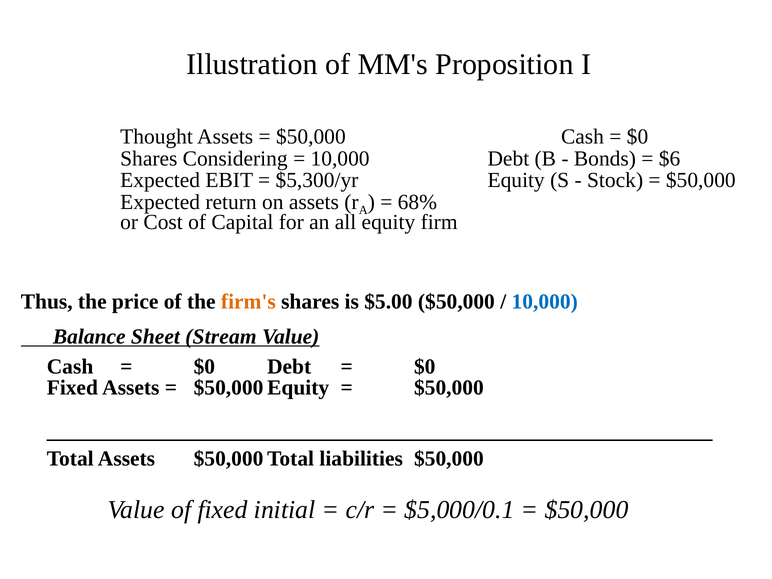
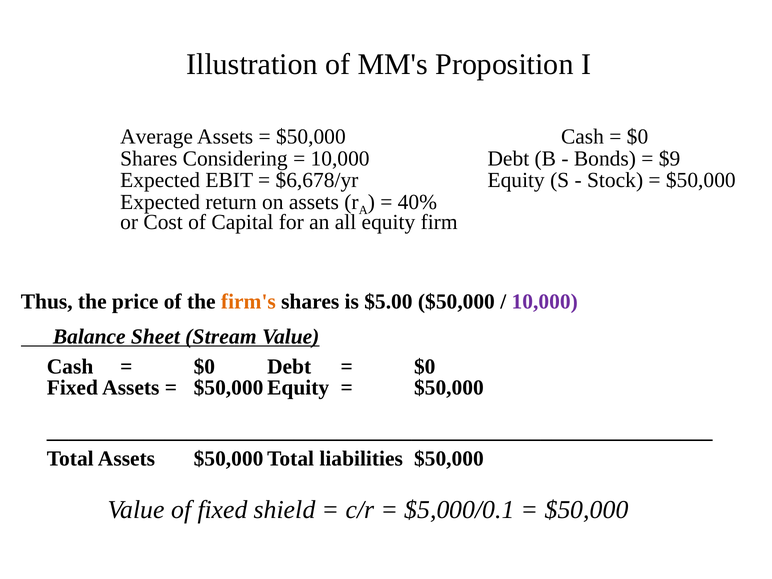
Thought: Thought -> Average
$6: $6 -> $9
$5,300/yr: $5,300/yr -> $6,678/yr
68%: 68% -> 40%
10,000 at (545, 302) colour: blue -> purple
initial: initial -> shield
